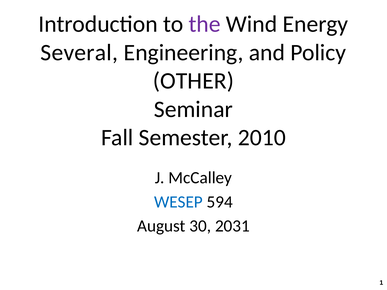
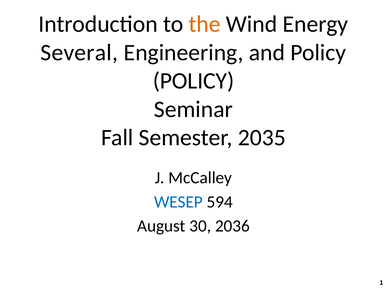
the colour: purple -> orange
OTHER at (193, 81): OTHER -> POLICY
2010: 2010 -> 2035
2031: 2031 -> 2036
